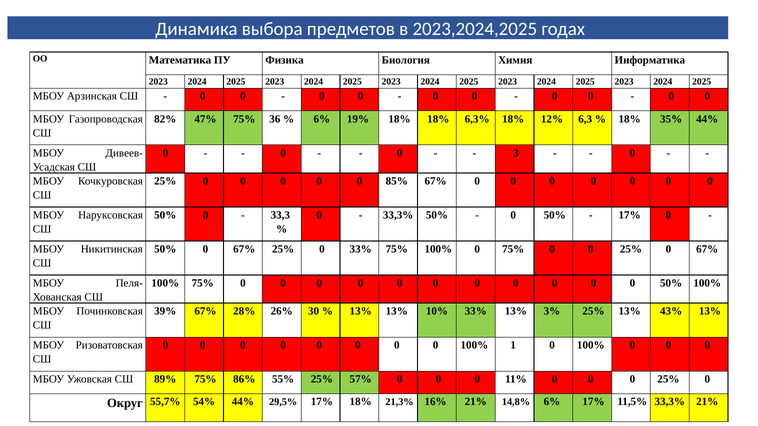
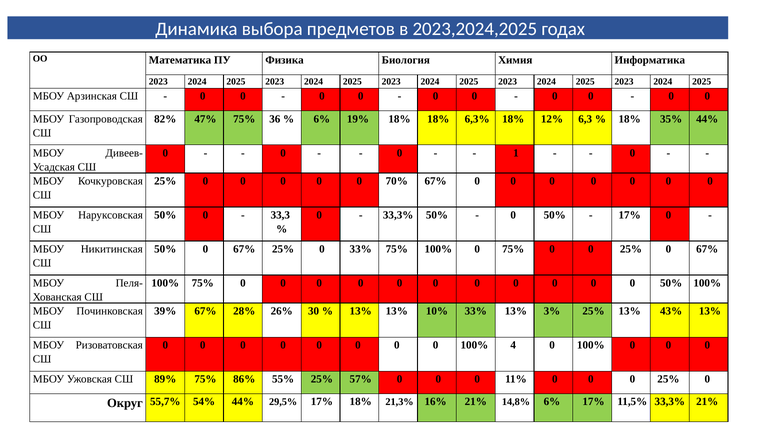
3: 3 -> 1
85%: 85% -> 70%
1: 1 -> 4
